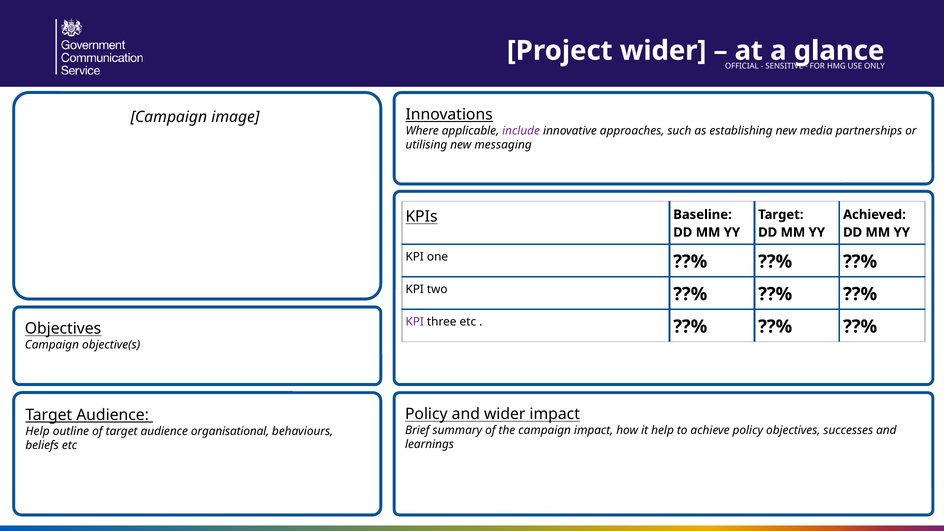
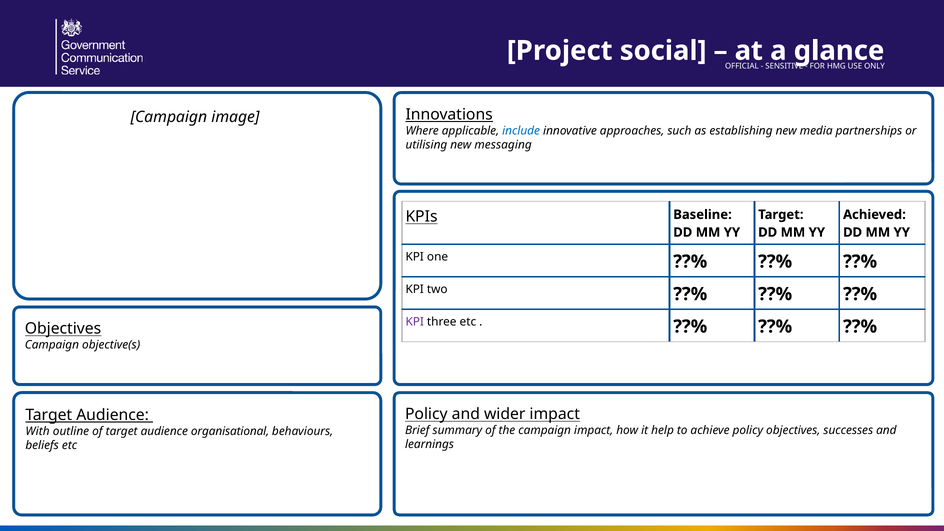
Project wider: wider -> social
include colour: purple -> blue
Help at (38, 431): Help -> With
